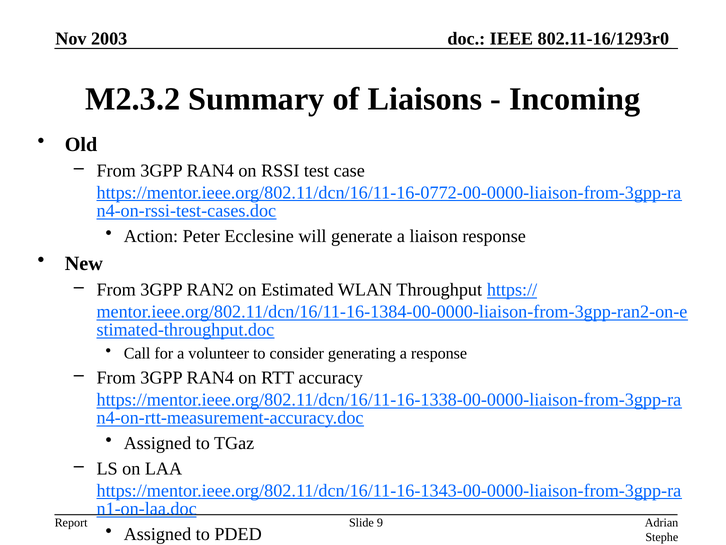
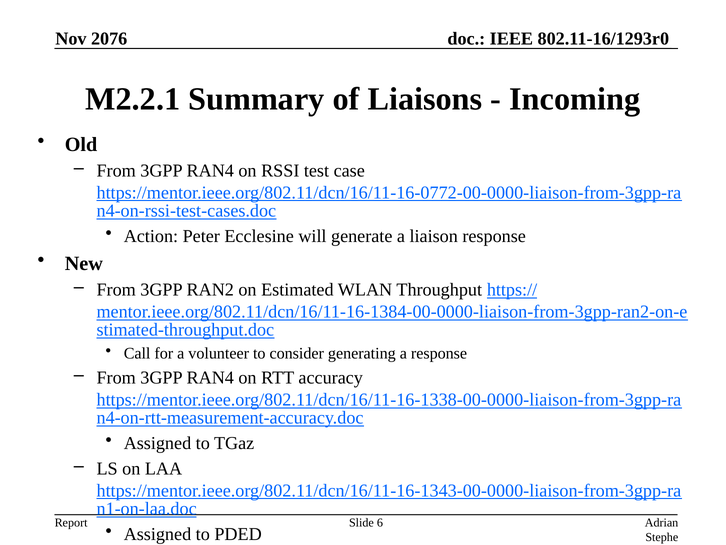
2003: 2003 -> 2076
M2.3.2: M2.3.2 -> M2.2.1
9: 9 -> 6
